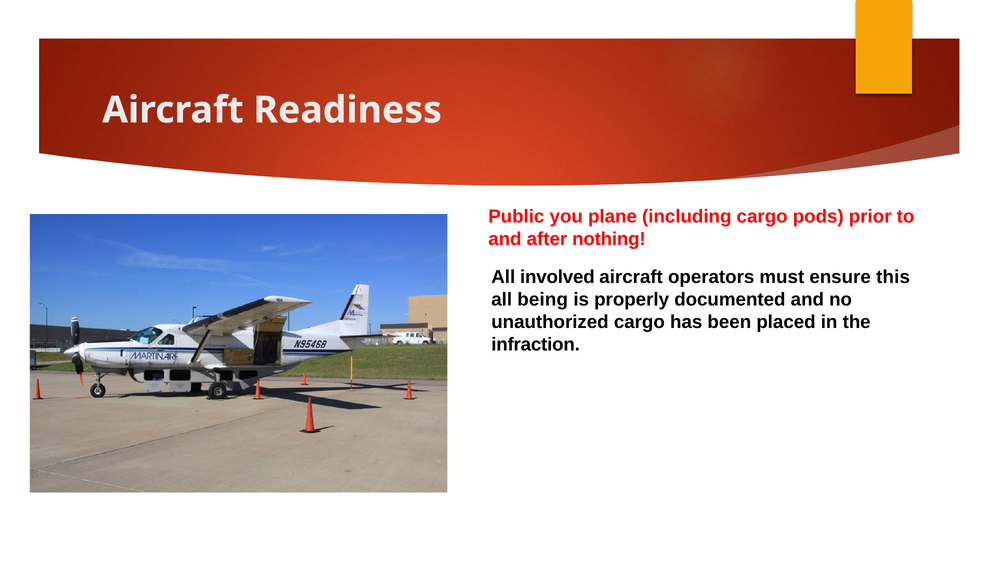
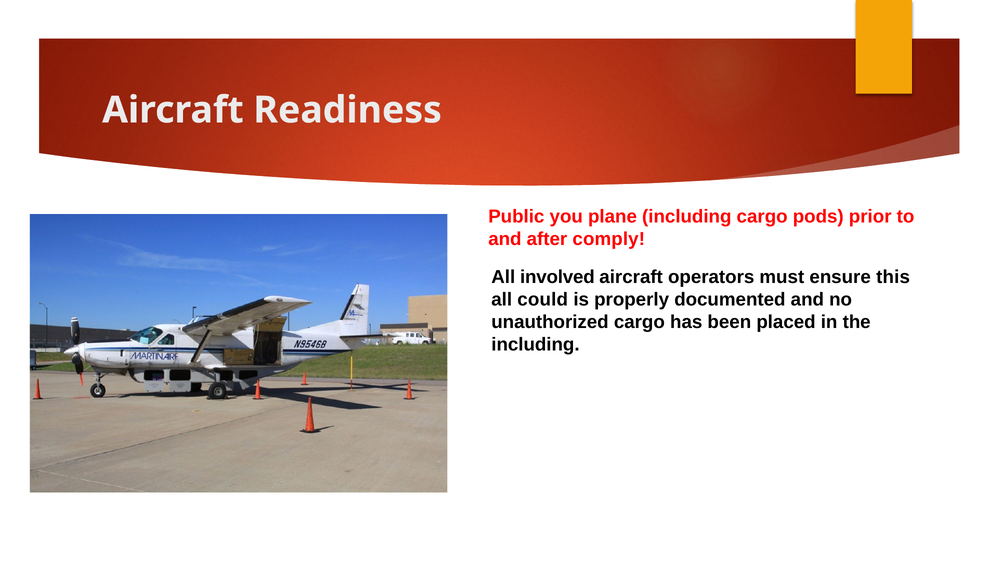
nothing: nothing -> comply
being: being -> could
infraction at (536, 344): infraction -> including
